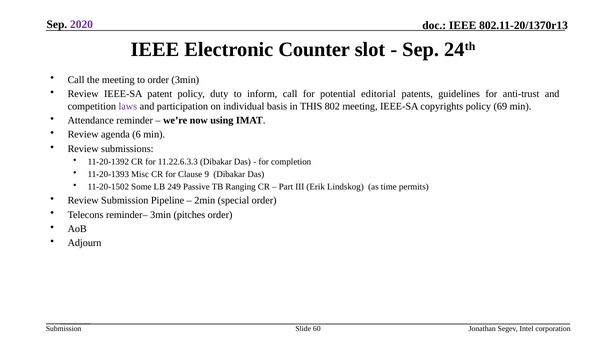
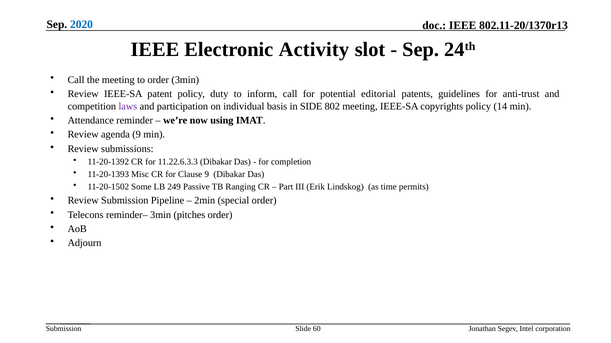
2020 colour: purple -> blue
Counter: Counter -> Activity
THIS: THIS -> SIDE
69: 69 -> 14
agenda 6: 6 -> 9
